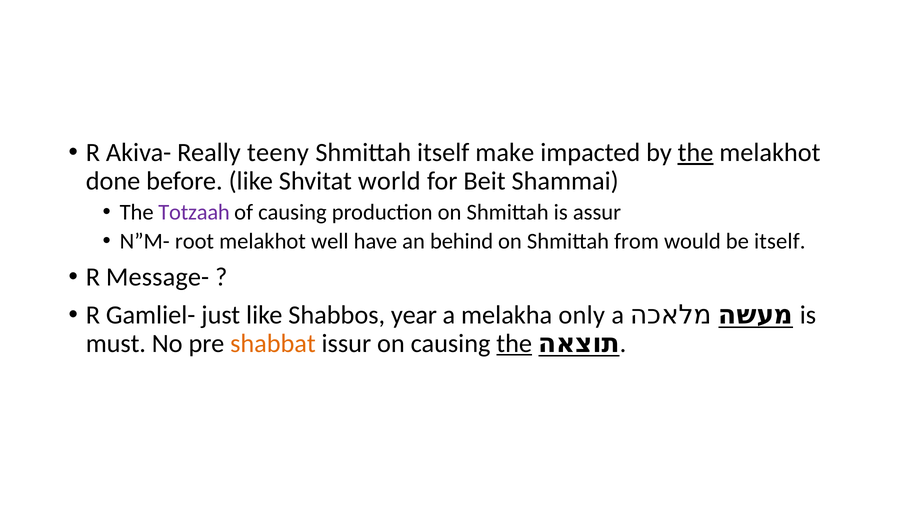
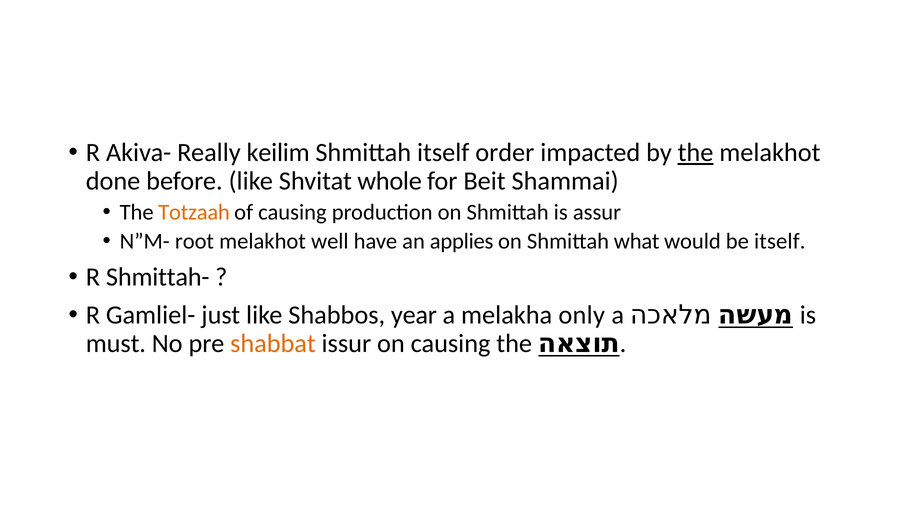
teeny: teeny -> keilim
make: make -> order
world: world -> whole
Totzaah colour: purple -> orange
behind: behind -> applies
from: from -> what
Message-: Message- -> Shmittah-
the at (514, 343) underline: present -> none
